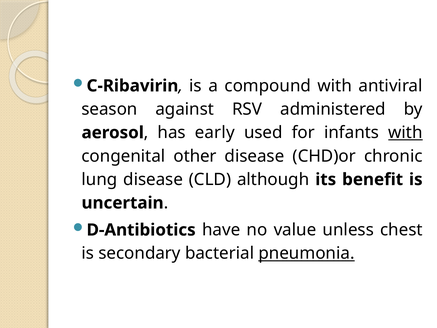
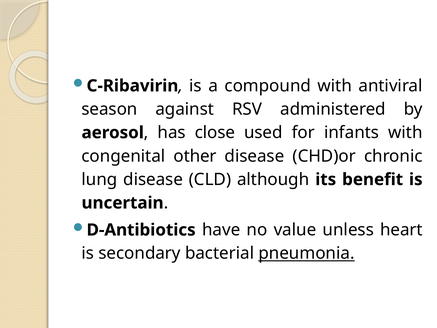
early: early -> close
with at (405, 133) underline: present -> none
chest: chest -> heart
